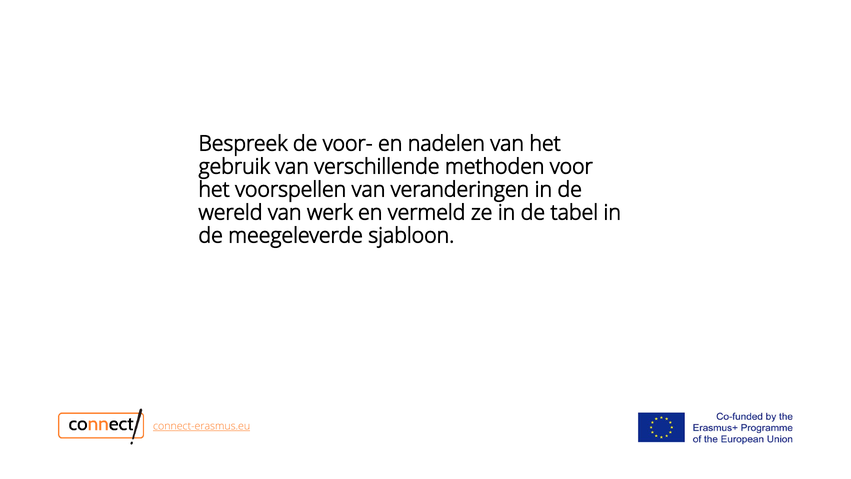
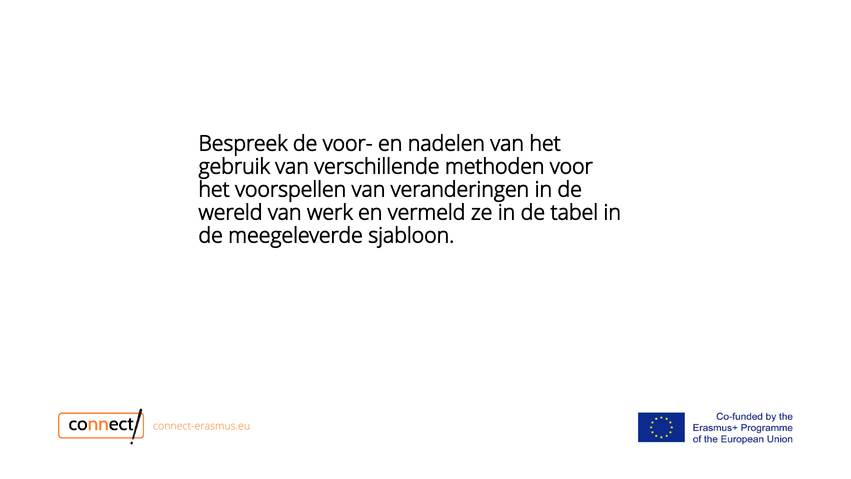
connect-erasmus.eu underline: present -> none
